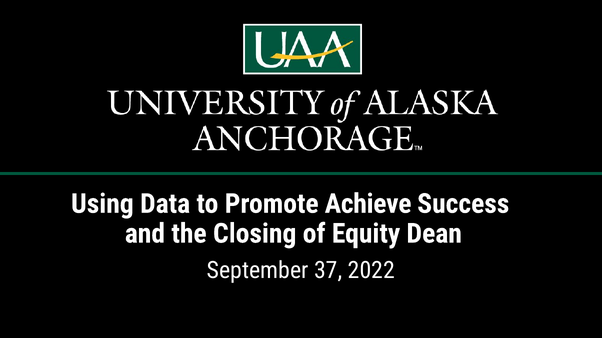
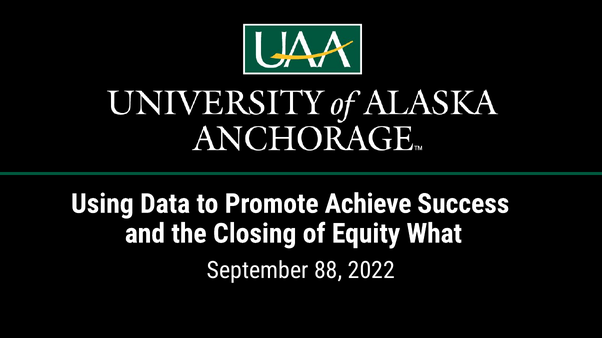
Dean: Dean -> What
37: 37 -> 88
